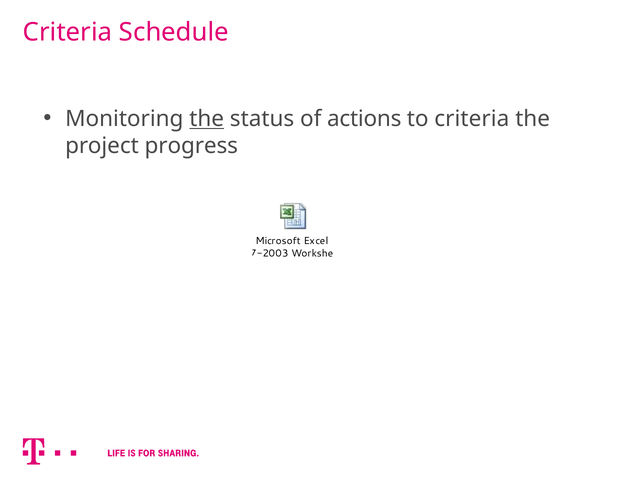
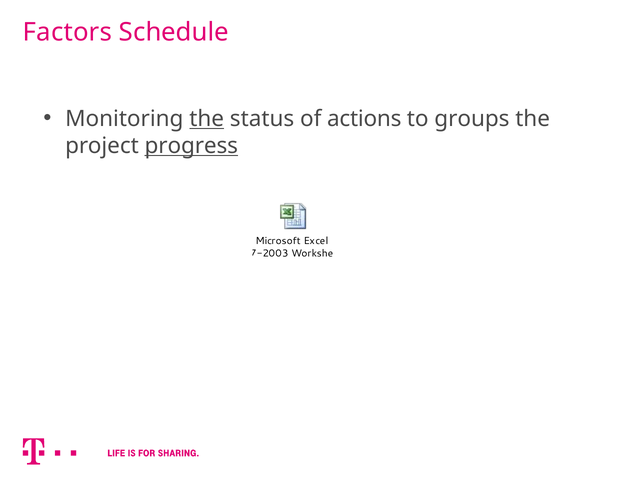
Criteria at (68, 32): Criteria -> Factors
to criteria: criteria -> groups
progress underline: none -> present
